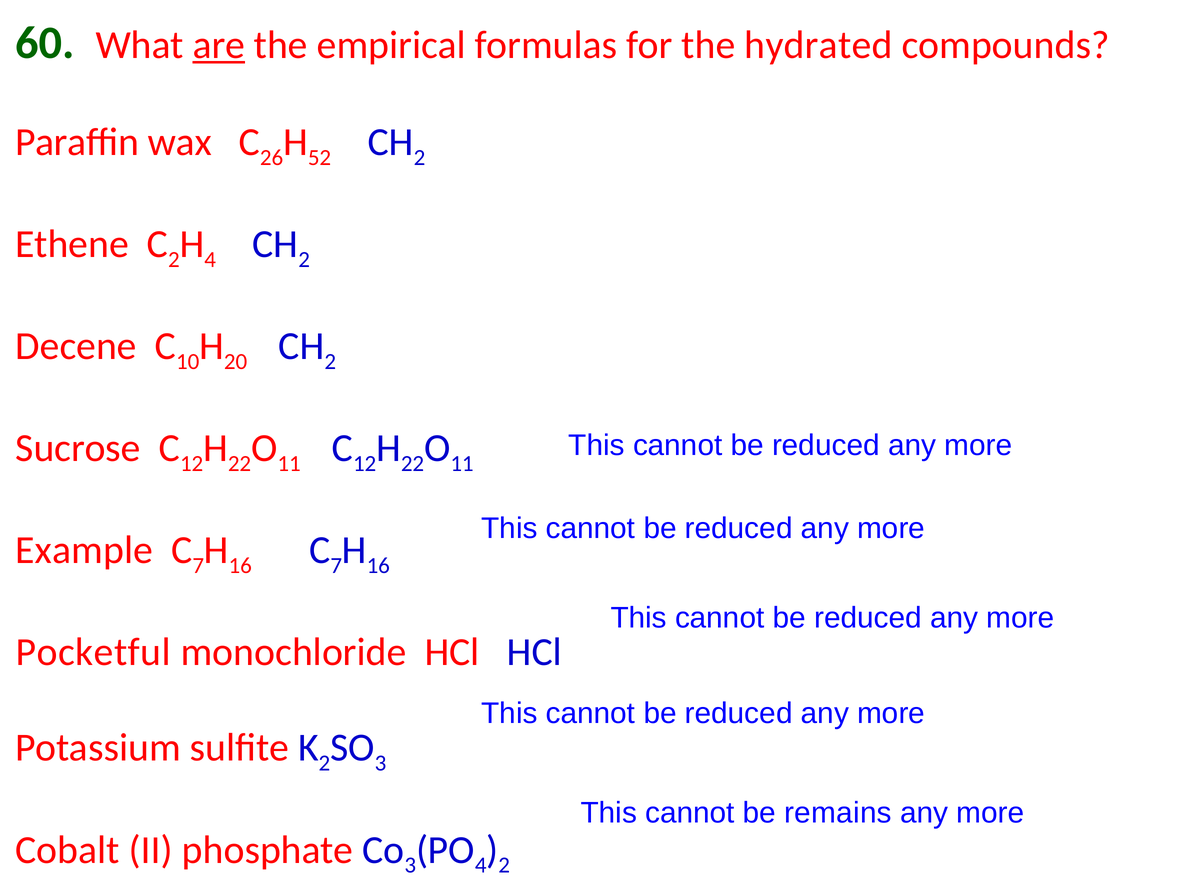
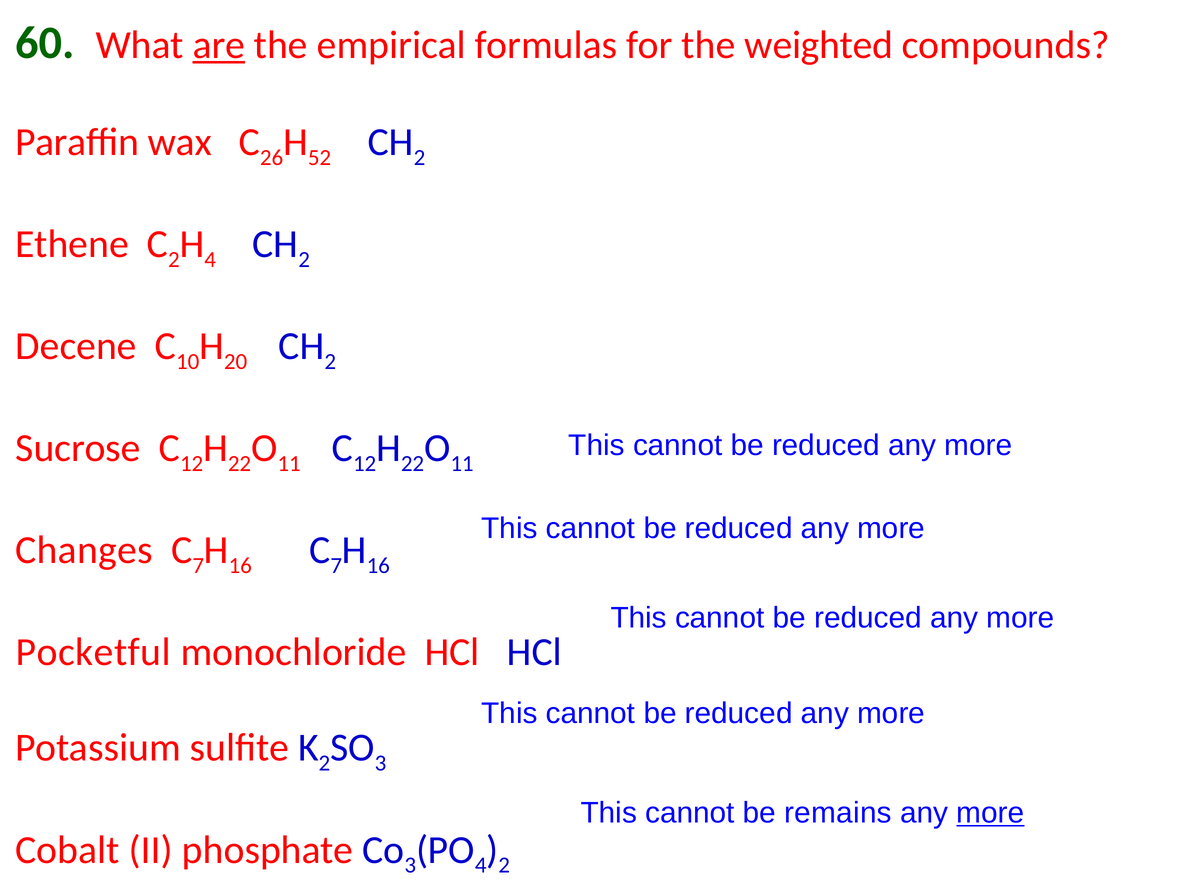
hydrated: hydrated -> weighted
Example: Example -> Changes
more at (990, 813) underline: none -> present
